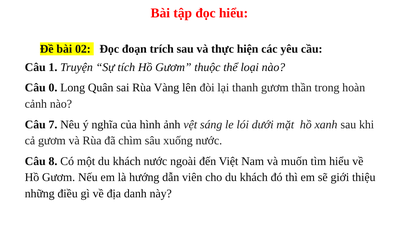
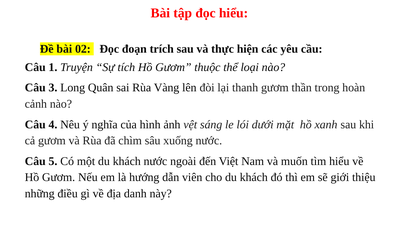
0: 0 -> 3
7: 7 -> 4
8: 8 -> 5
